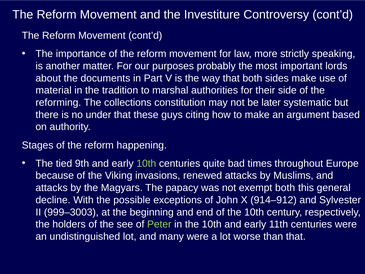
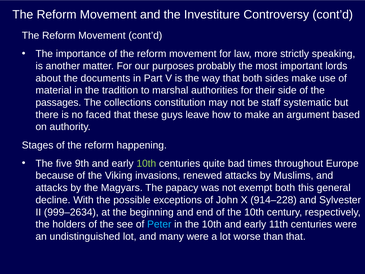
reforming: reforming -> passages
later: later -> staff
under: under -> faced
citing: citing -> leave
tied: tied -> five
914–912: 914–912 -> 914–228
999–3003: 999–3003 -> 999–2634
Peter colour: light green -> light blue
